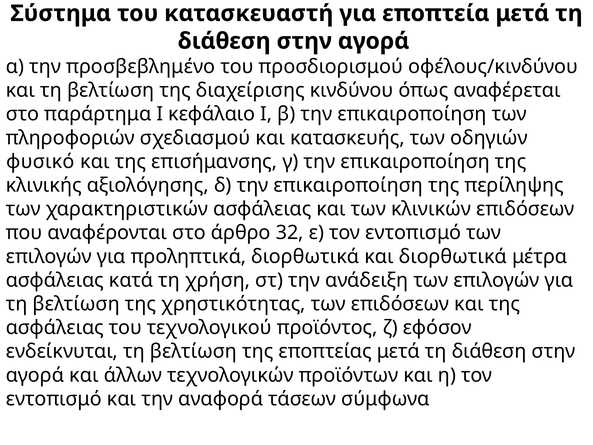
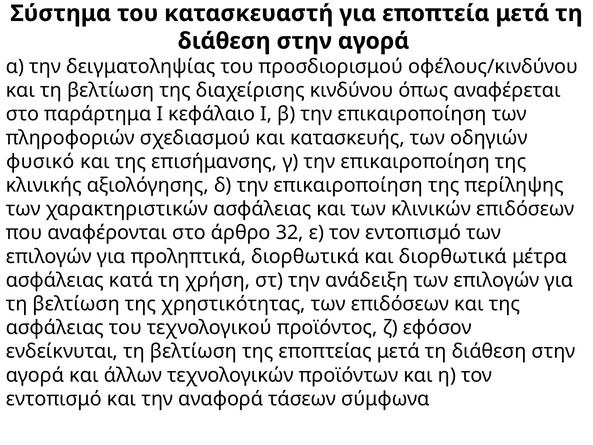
προσβεβλημένο: προσβεβλημένο -> δειγματοληψίας
